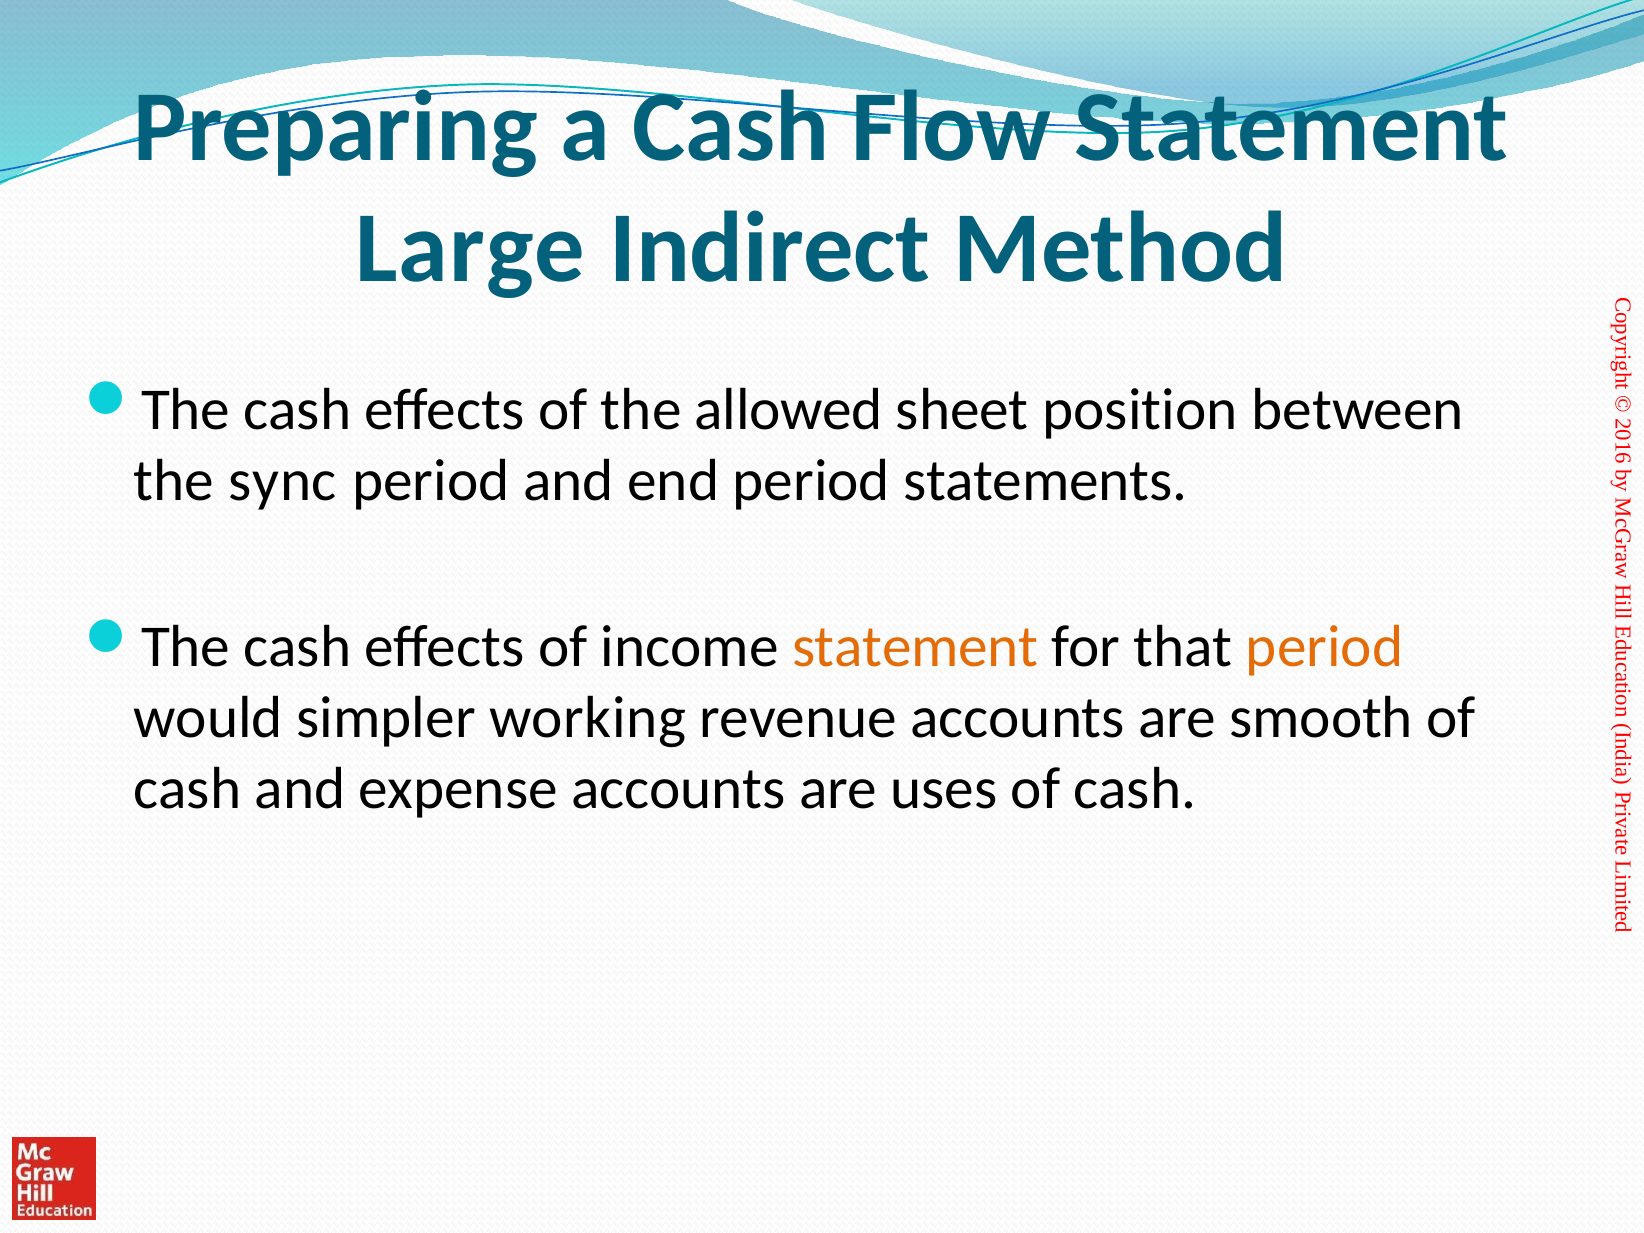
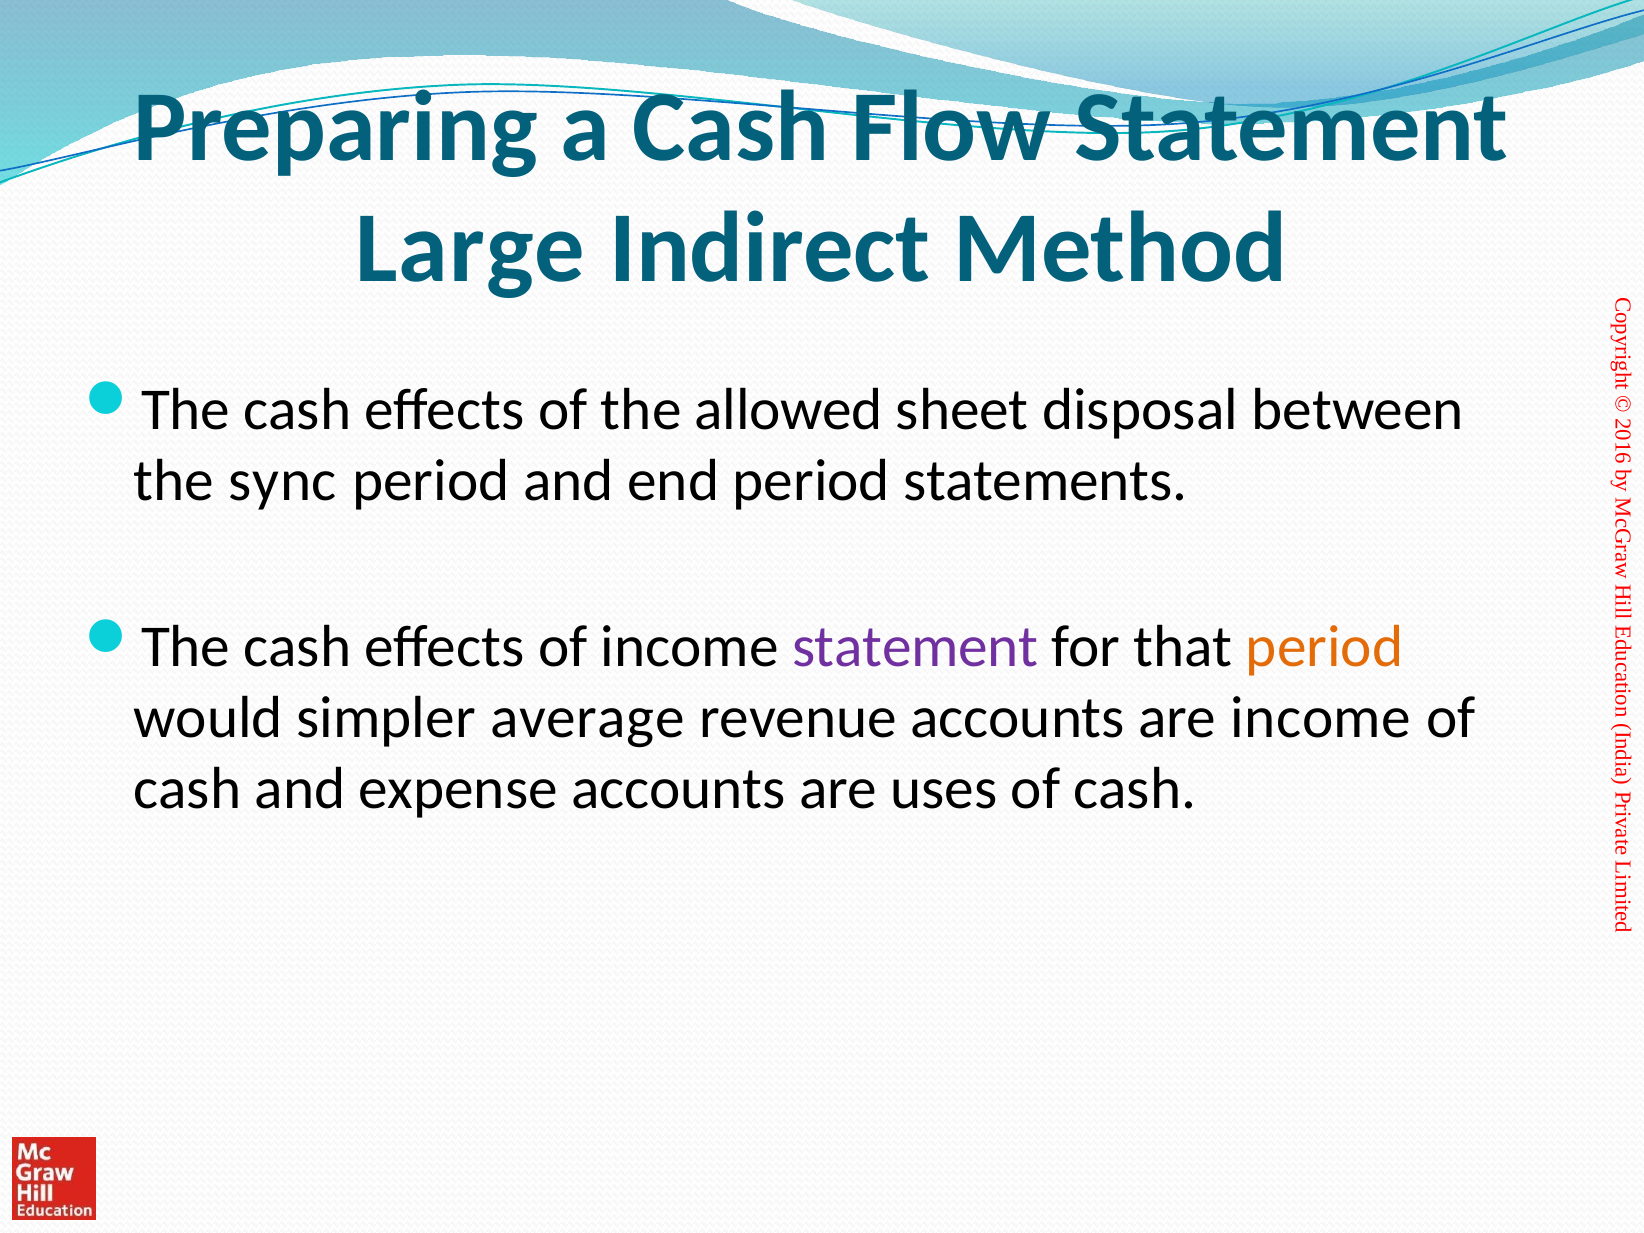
position: position -> disposal
statement at (915, 647) colour: orange -> purple
working: working -> average
are smooth: smooth -> income
